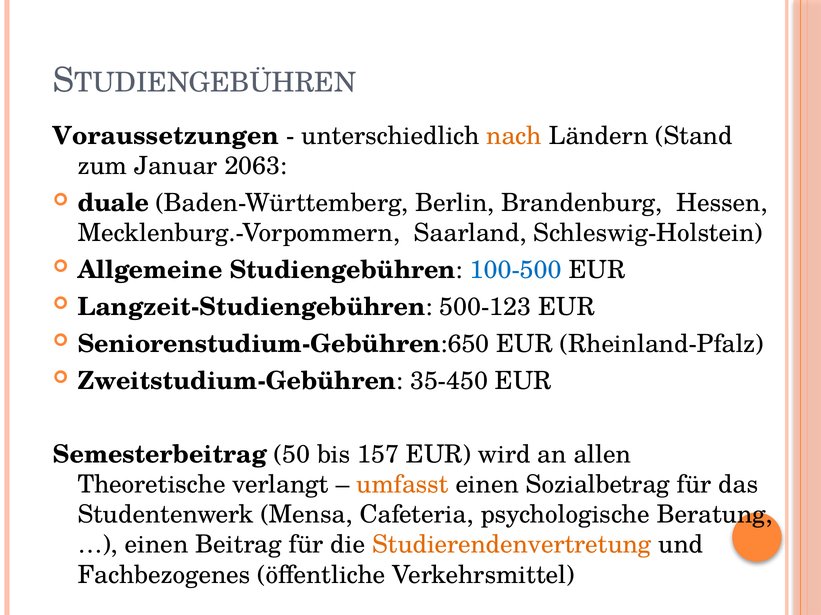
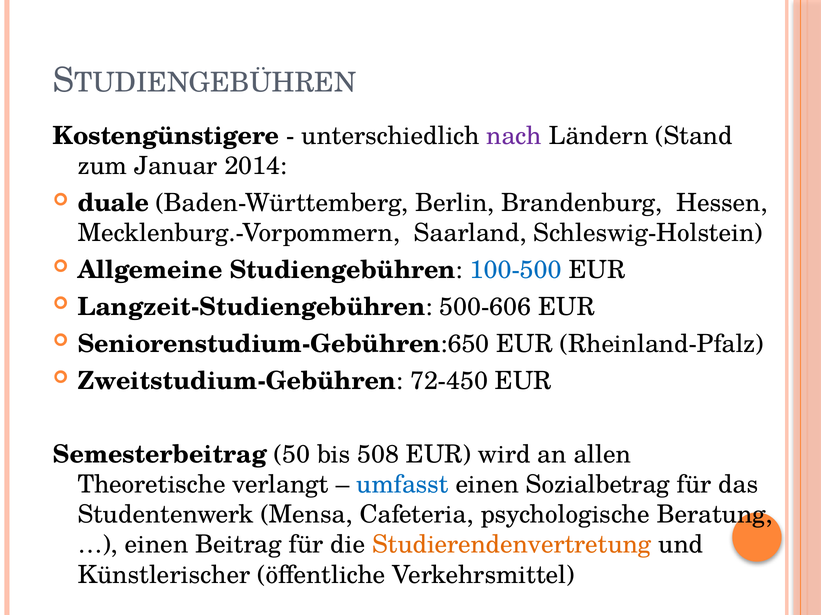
Voraussetzungen: Voraussetzungen -> Kostengünstigere
nach colour: orange -> purple
2063: 2063 -> 2014
500-123: 500-123 -> 500-606
35-450: 35-450 -> 72-450
157: 157 -> 508
umfasst colour: orange -> blue
Fachbezogenes: Fachbezogenes -> Künstlerischer
